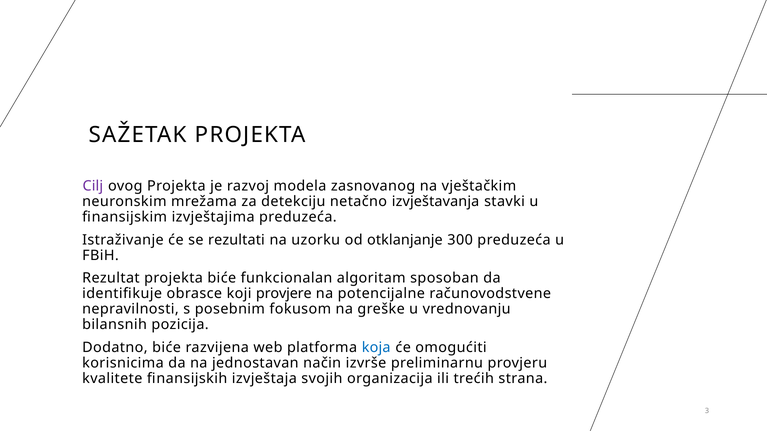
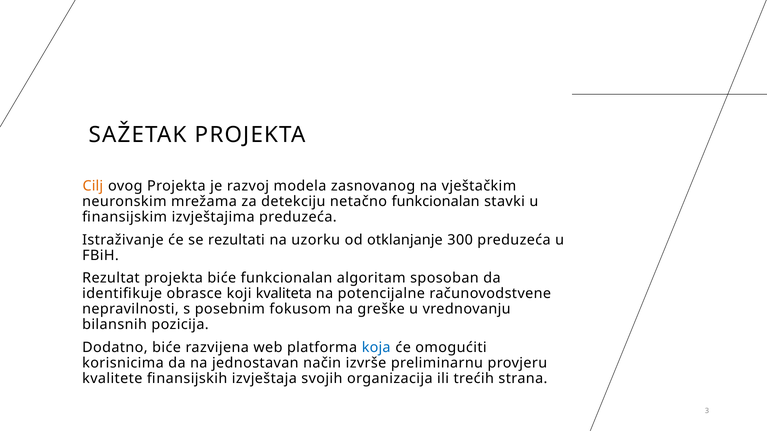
Cilj colour: purple -> orange
netačno izvještavanja: izvještavanja -> funkcionalan
provjere: provjere -> kvaliteta
